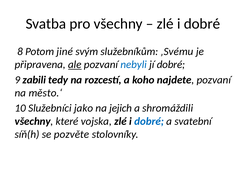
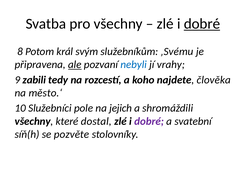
dobré at (202, 24) underline: none -> present
jiné: jiné -> král
jí dobré: dobré -> vrahy
najdete pozvaní: pozvaní -> člověka
jako: jako -> pole
vojska: vojska -> dostal
dobré at (149, 122) colour: blue -> purple
